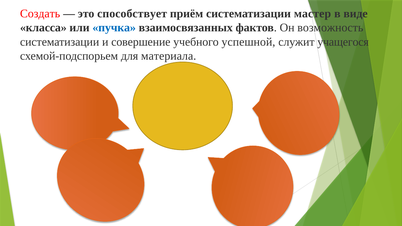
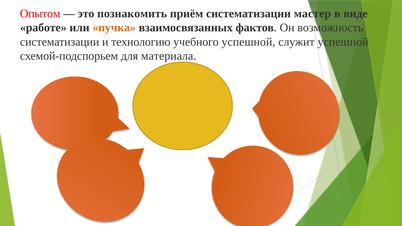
Создать: Создать -> Опытом
способствует: способствует -> познакомить
класса: класса -> работе
пучка colour: blue -> orange
совершение: совершение -> технологию
служит учащегося: учащегося -> успешной
